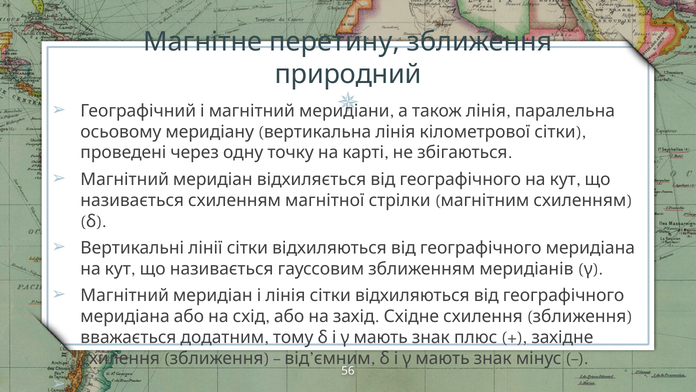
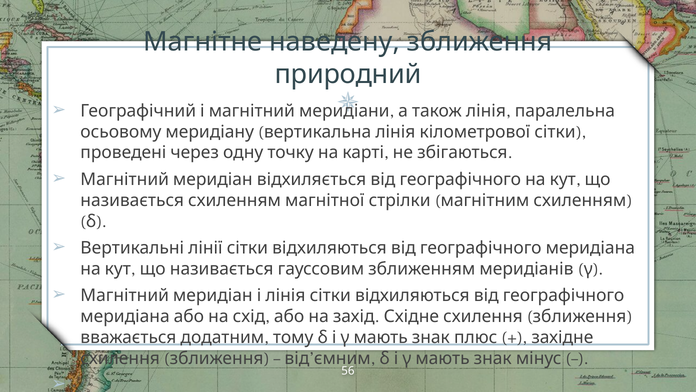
перетину: перетину -> наведену
